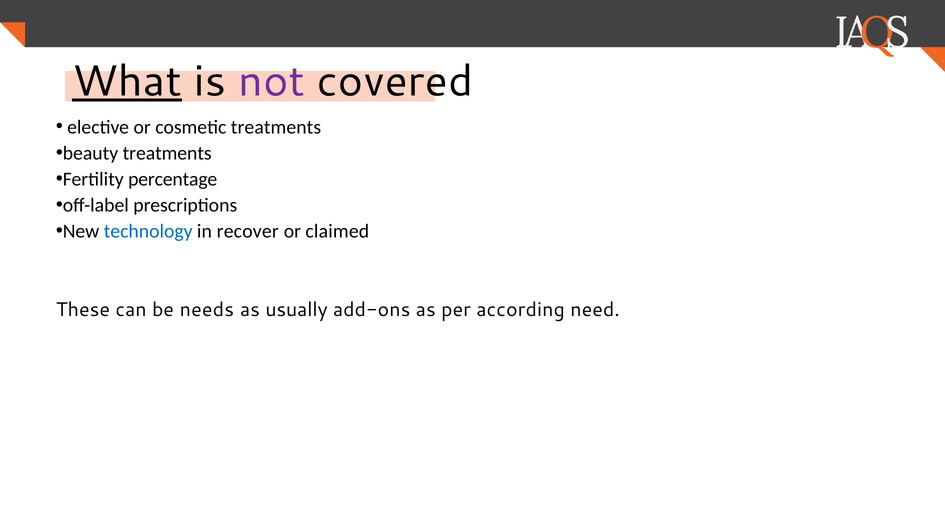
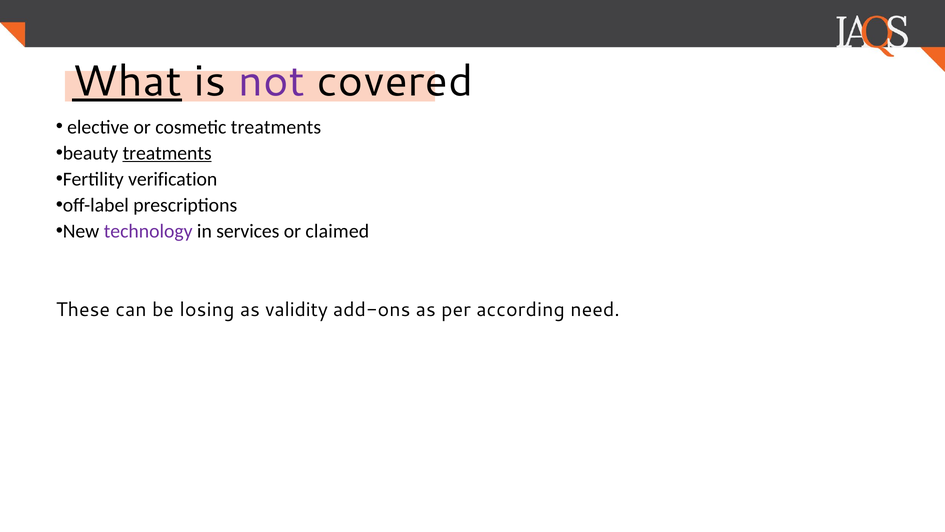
treatments at (167, 153) underline: none -> present
percentage: percentage -> verification
technology colour: blue -> purple
recover: recover -> services
needs: needs -> losing
usually: usually -> validity
